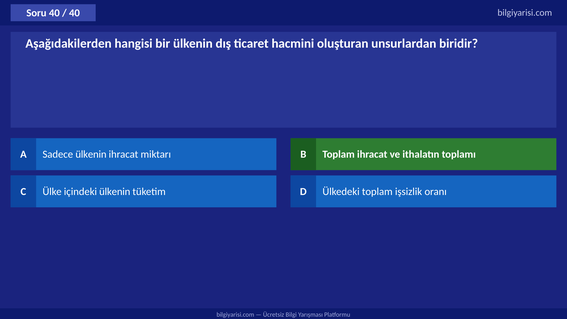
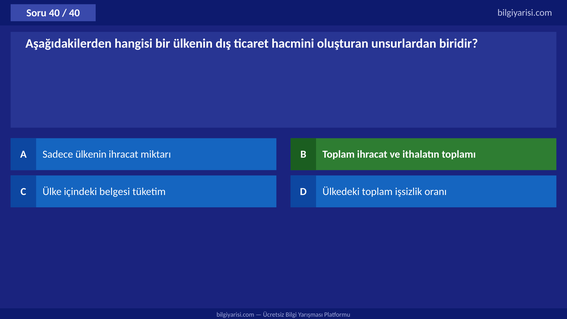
içindeki ülkenin: ülkenin -> belgesi
